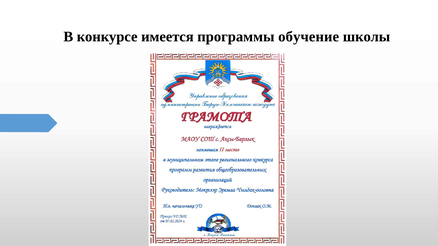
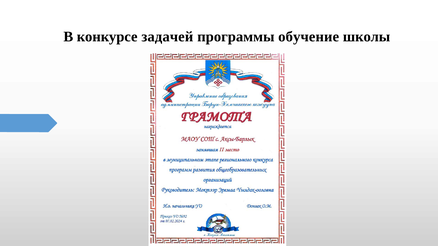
имеется: имеется -> задачей
